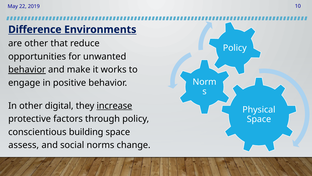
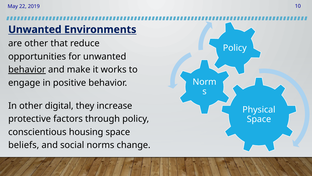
Difference at (35, 29): Difference -> Unwanted
increase underline: present -> none
building: building -> housing
assess: assess -> beliefs
